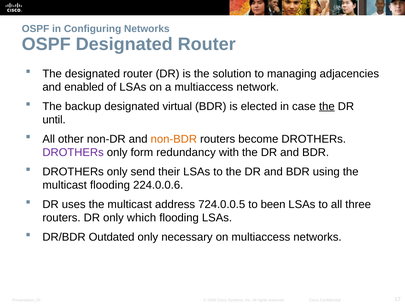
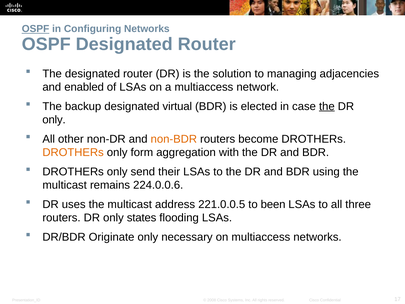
OSPF at (36, 29) underline: none -> present
until at (54, 120): until -> only
DROTHERs at (73, 152) colour: purple -> orange
redundancy: redundancy -> aggregation
multicast flooding: flooding -> remains
724.0.0.5: 724.0.0.5 -> 221.0.0.5
which: which -> states
Outdated: Outdated -> Originate
